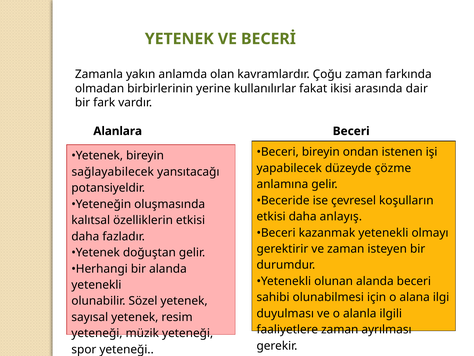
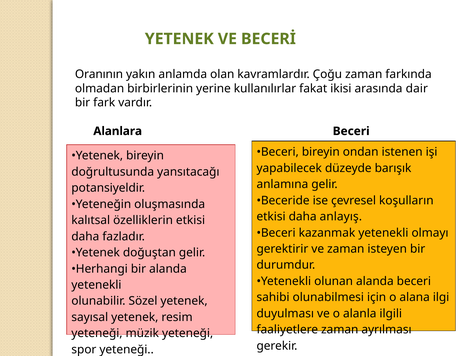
Zamanla: Zamanla -> Oranının
çözme: çözme -> barışık
sağlayabilecek: sağlayabilecek -> doğrultusunda
